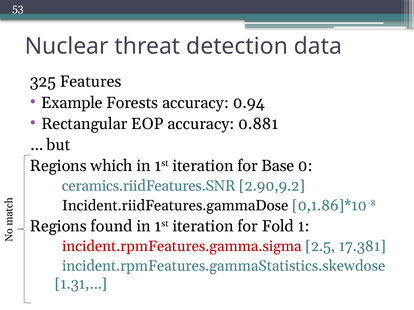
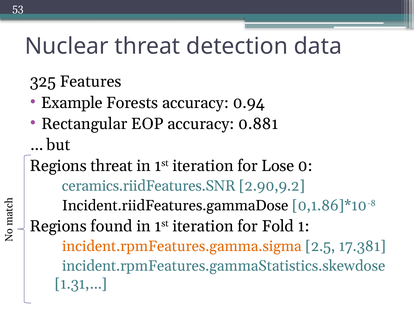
Regions which: which -> threat
Base: Base -> Lose
incident.rpmFeatures.gamma.sigma colour: red -> orange
